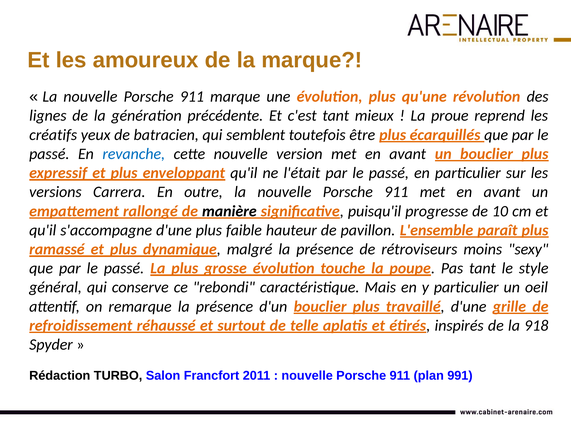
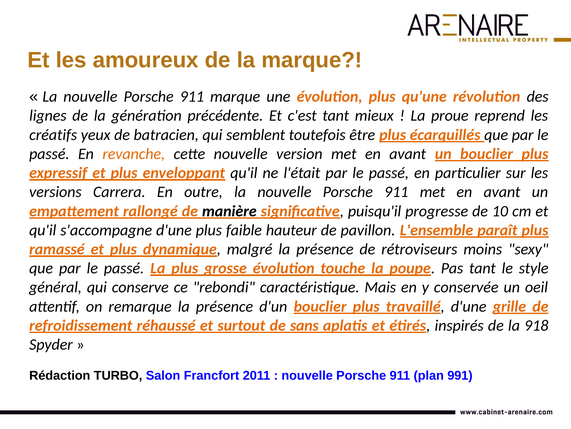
revanche colour: blue -> orange
y particulier: particulier -> conservée
telle: telle -> sans
